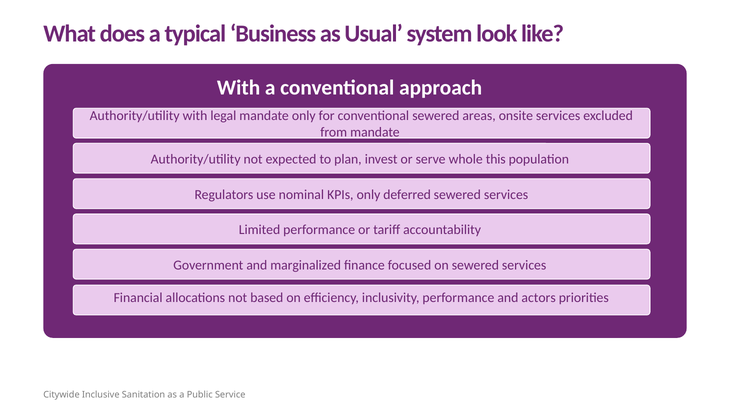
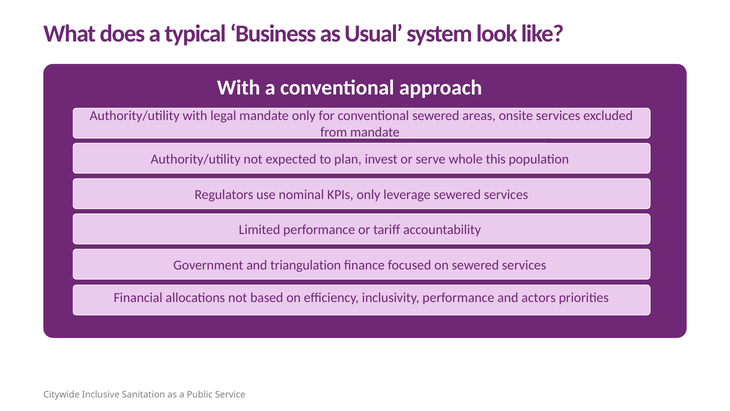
deferred: deferred -> leverage
marginalized: marginalized -> triangulation
